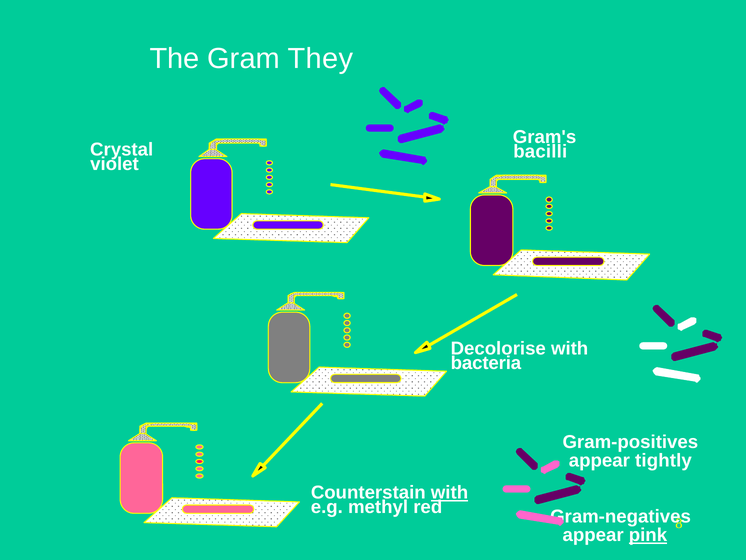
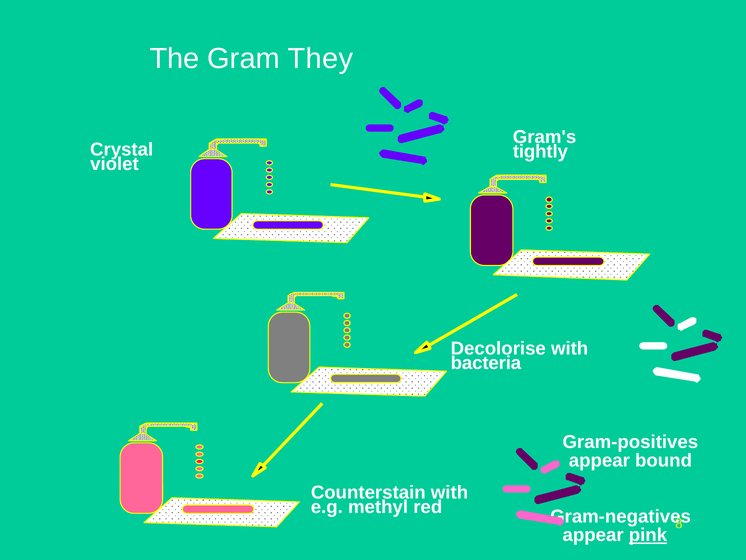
bacilli: bacilli -> tightly
tightly: tightly -> bound
with at (450, 492) underline: present -> none
